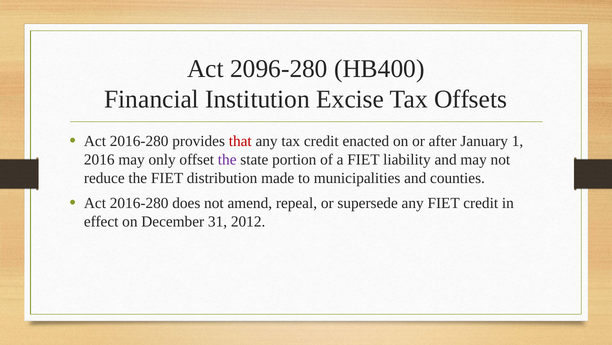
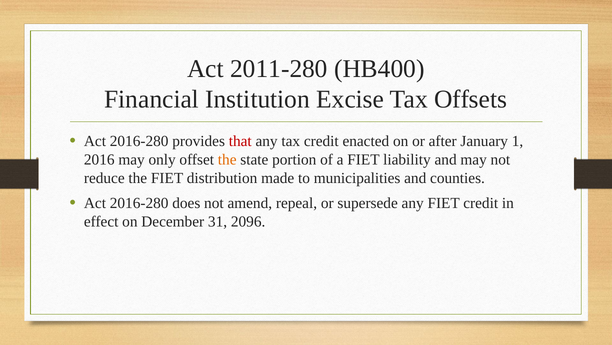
2096-280: 2096-280 -> 2011-280
the at (227, 159) colour: purple -> orange
2012: 2012 -> 2096
